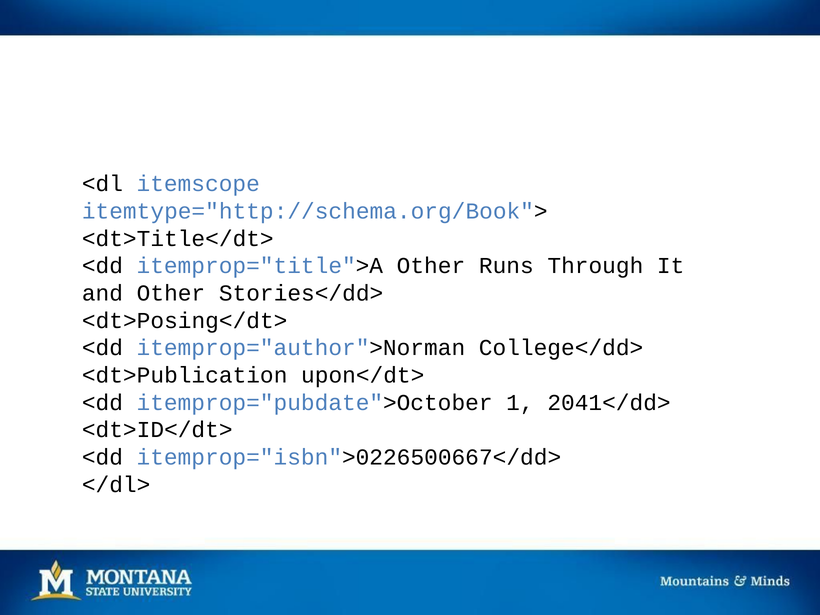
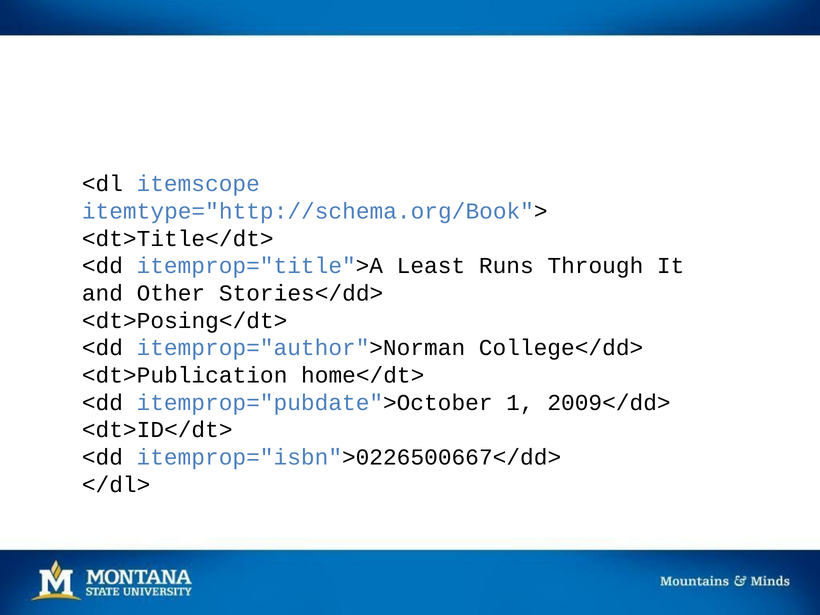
itemprop="title">A Other: Other -> Least
upon</dt>: upon</dt> -> home</dt>
2041</dd>: 2041</dd> -> 2009</dd>
